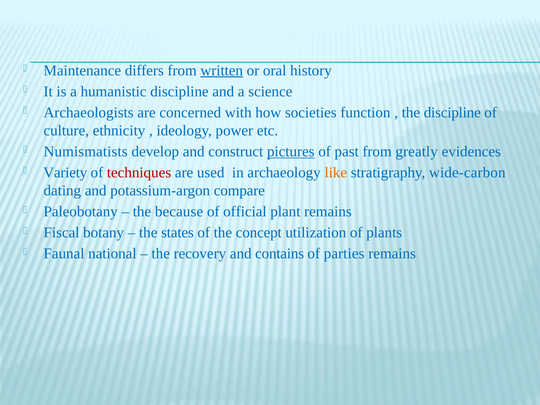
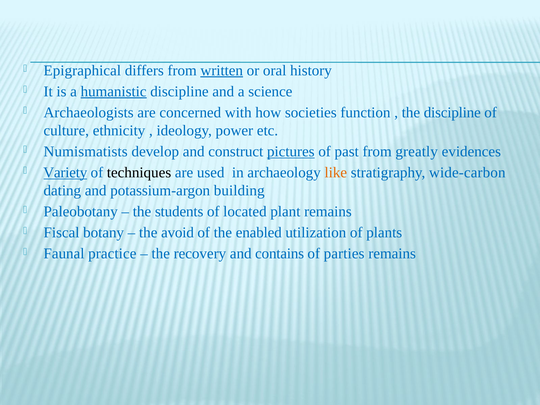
Maintenance: Maintenance -> Epigraphical
humanistic underline: none -> present
Variety underline: none -> present
techniques colour: red -> black
compare: compare -> building
because: because -> students
official: official -> located
states: states -> avoid
concept: concept -> enabled
national: national -> practice
